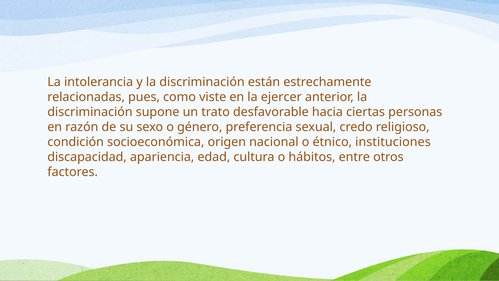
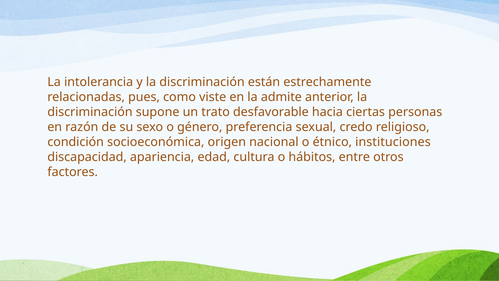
ejercer: ejercer -> admite
